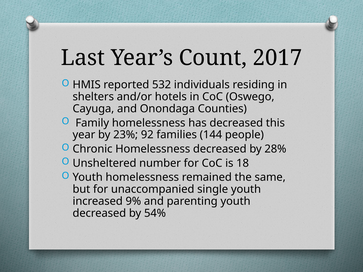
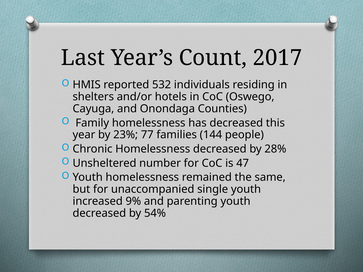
92: 92 -> 77
18: 18 -> 47
